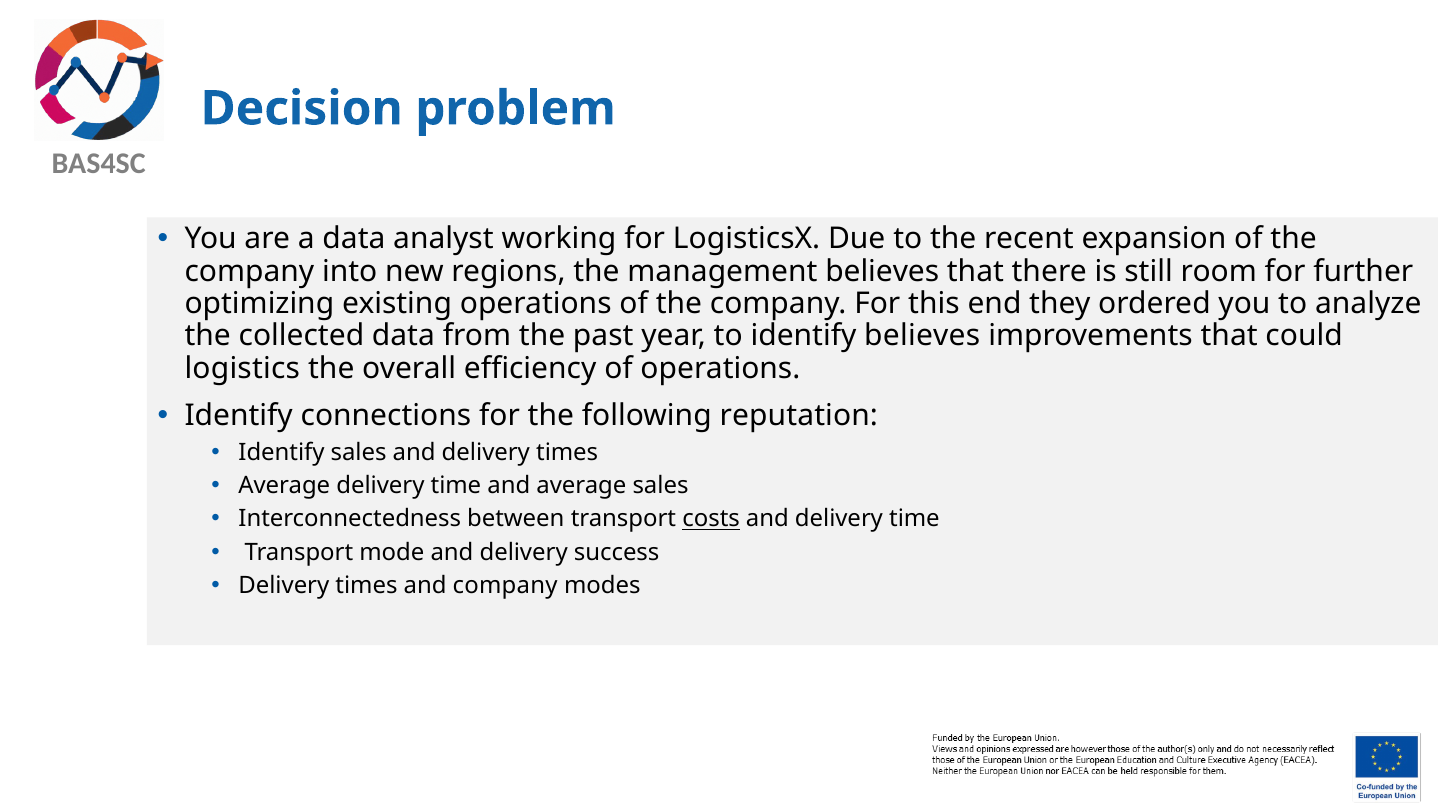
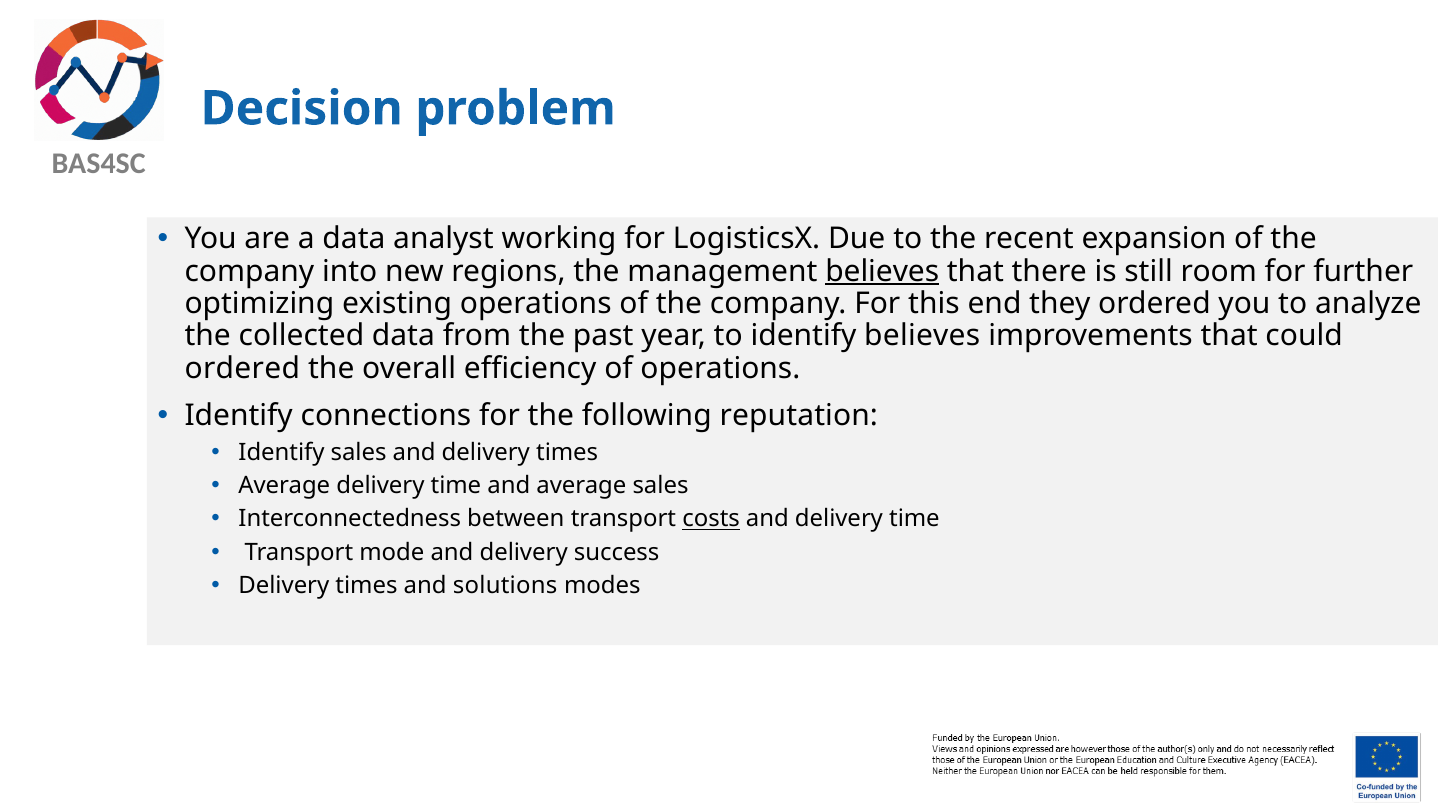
believes at (882, 271) underline: none -> present
logistics at (242, 368): logistics -> ordered
and company: company -> solutions
